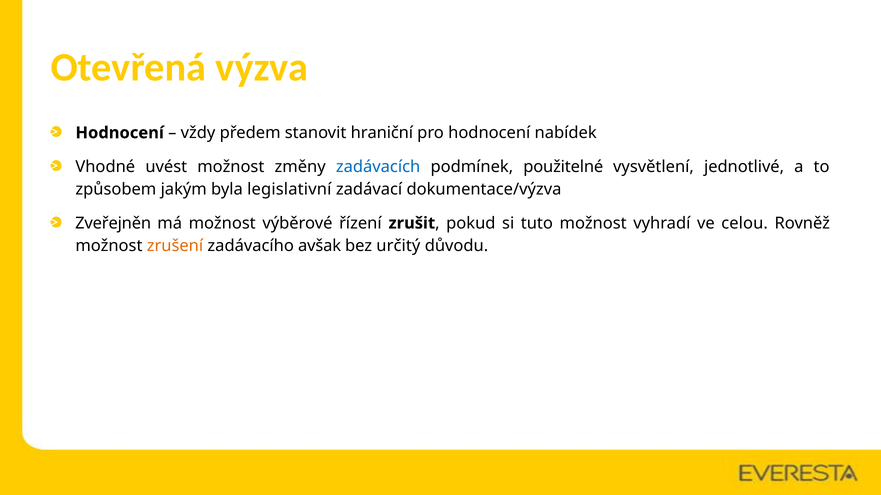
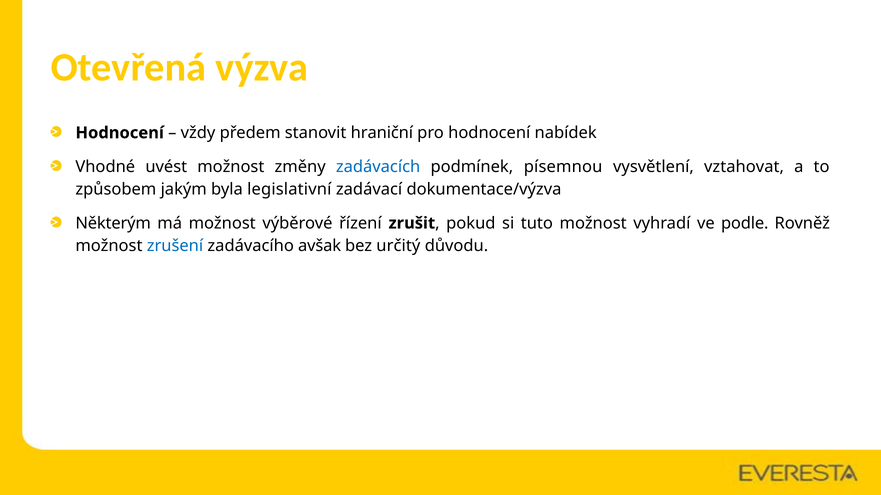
použitelné: použitelné -> písemnou
jednotlivé: jednotlivé -> vztahovat
Zveřejněn: Zveřejněn -> Některým
celou: celou -> podle
zrušení colour: orange -> blue
